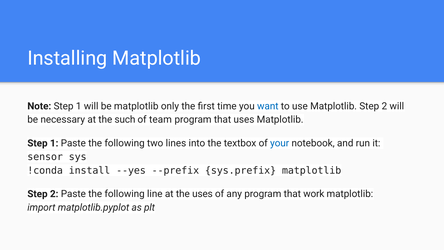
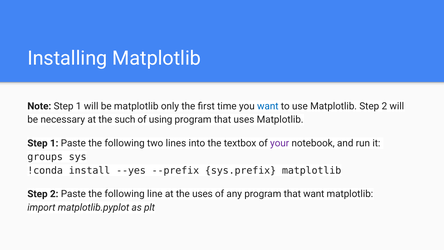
team: team -> using
your colour: blue -> purple
sensor: sensor -> groups
that work: work -> want
